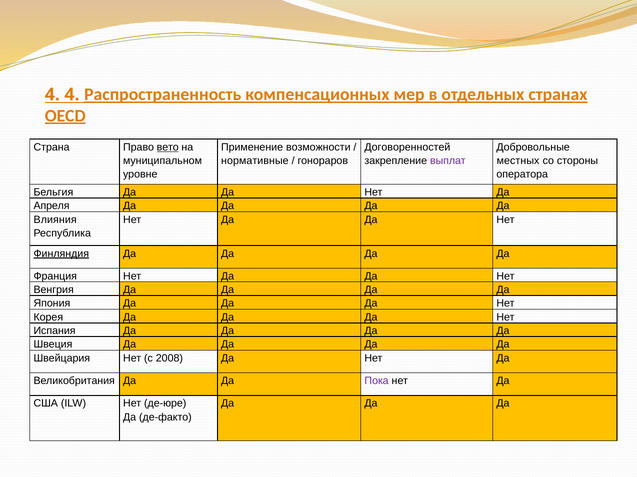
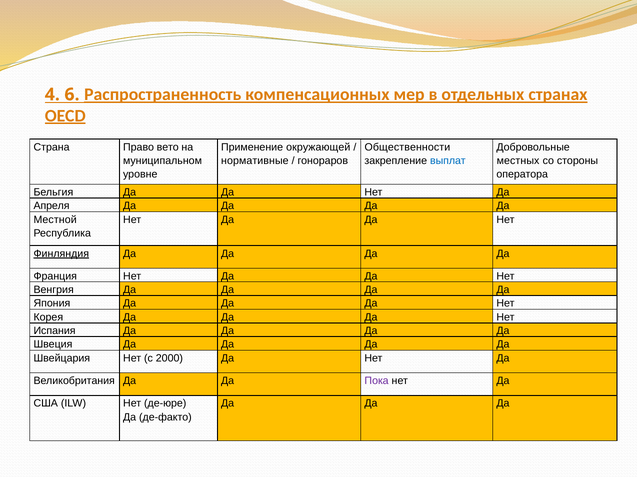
4 4: 4 -> 6
вето underline: present -> none
возможности: возможности -> окружающей
Договоренностей: Договоренностей -> Общественности
выплат colour: purple -> blue
Влияния: Влияния -> Местной
2008: 2008 -> 2000
